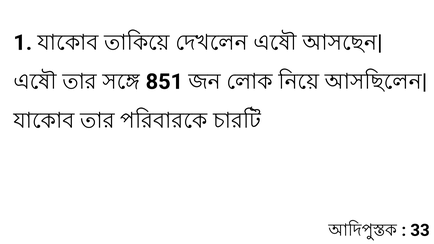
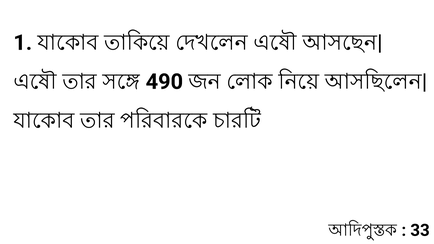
851: 851 -> 490
